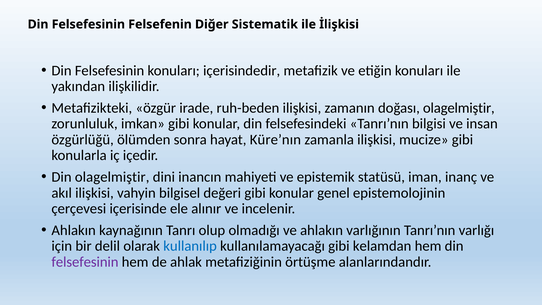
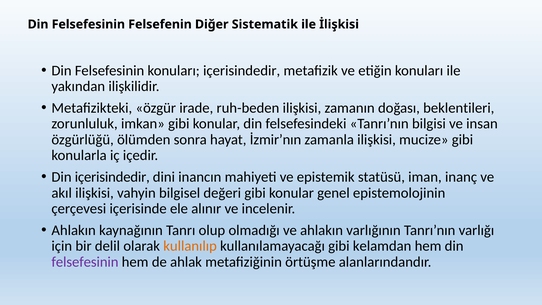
doğası olagelmiştir: olagelmiştir -> beklentileri
Küre’nın: Küre’nın -> İzmir’nın
Din olagelmiştir: olagelmiştir -> içerisindedir
kullanılıp colour: blue -> orange
